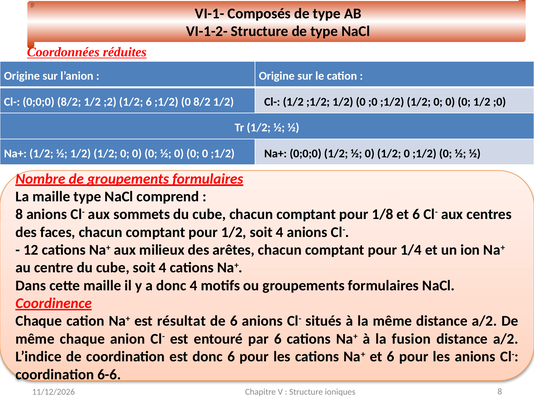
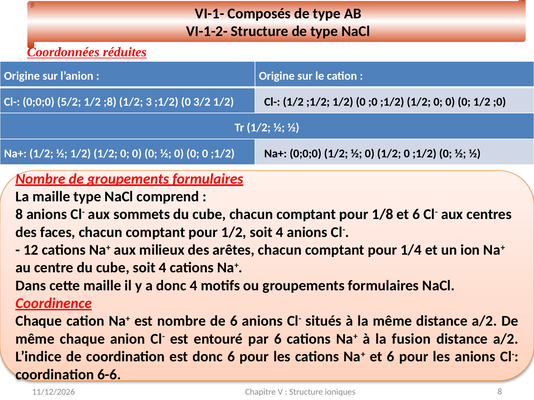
0;0;0 8/2: 8/2 -> 5/2
;2: ;2 -> ;8
1/2 6: 6 -> 3
0 8/2: 8/2 -> 3/2
est résultat: résultat -> nombre
